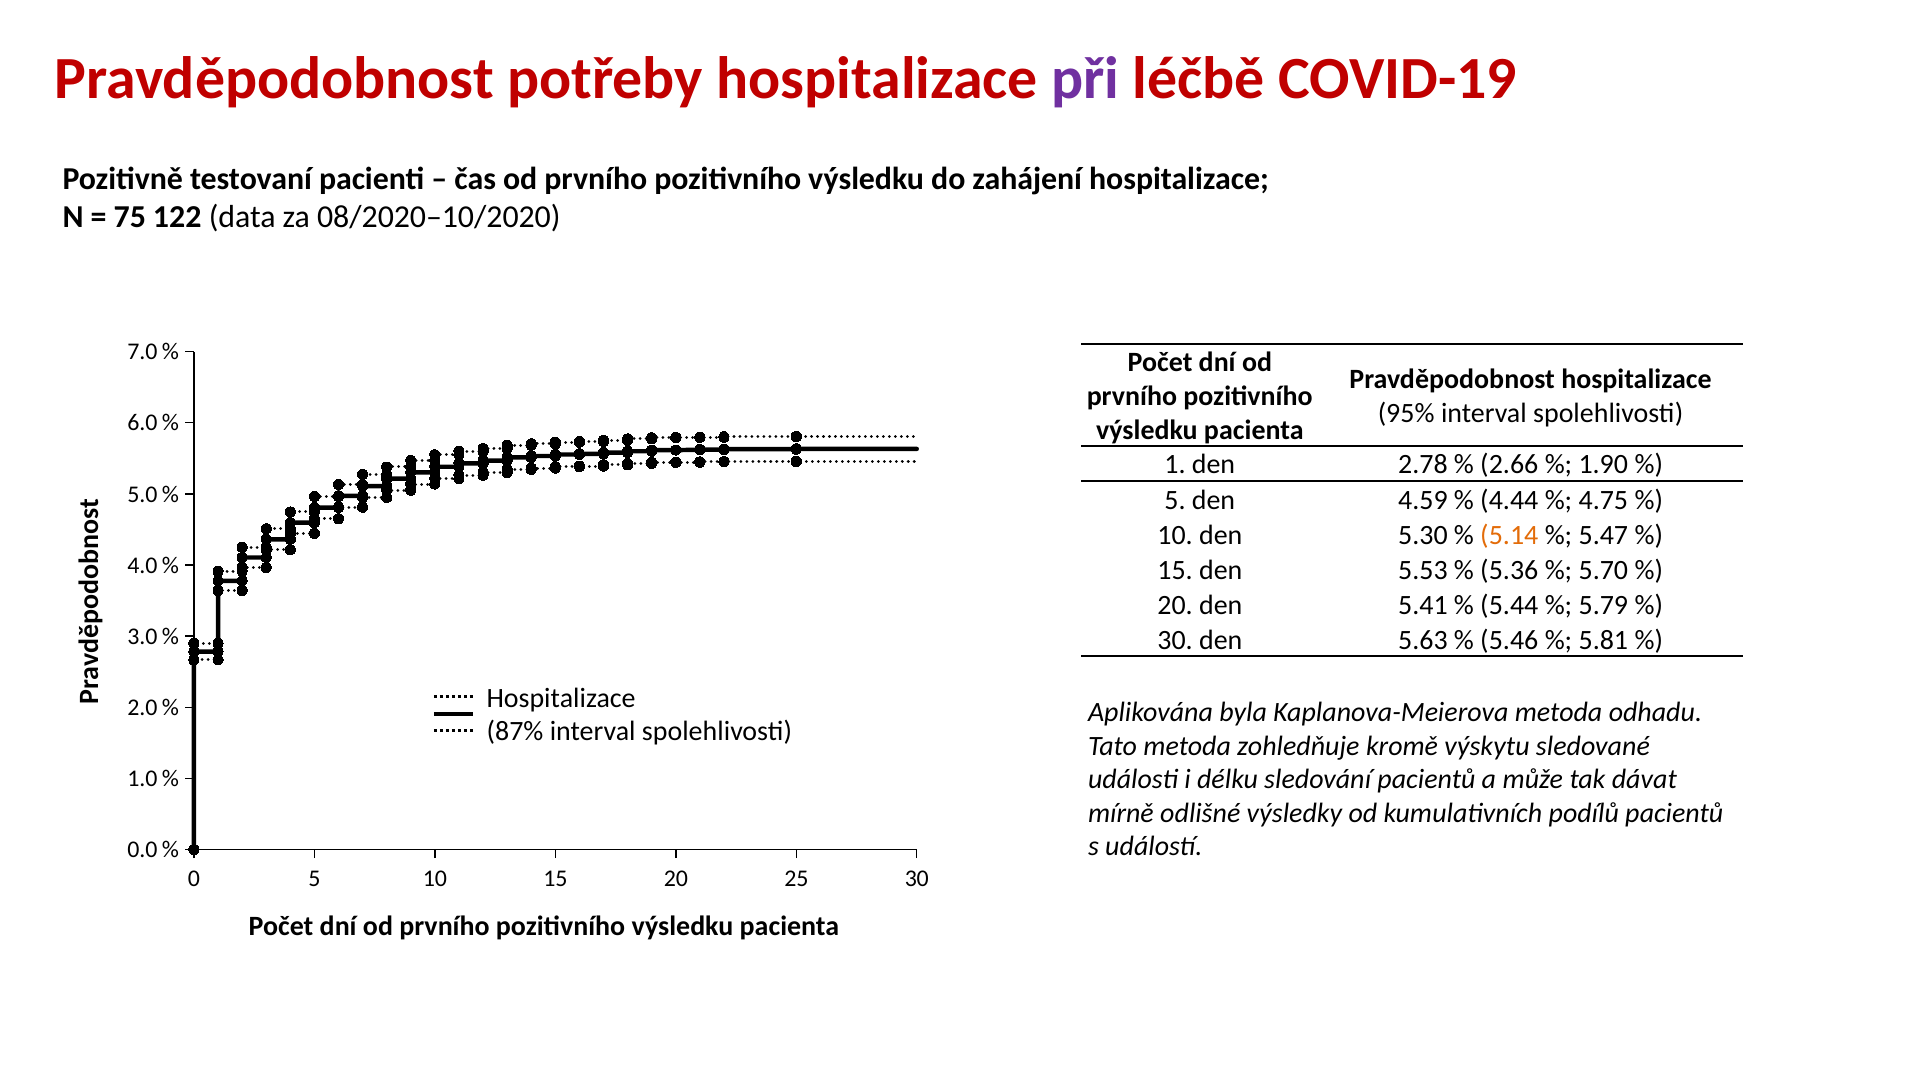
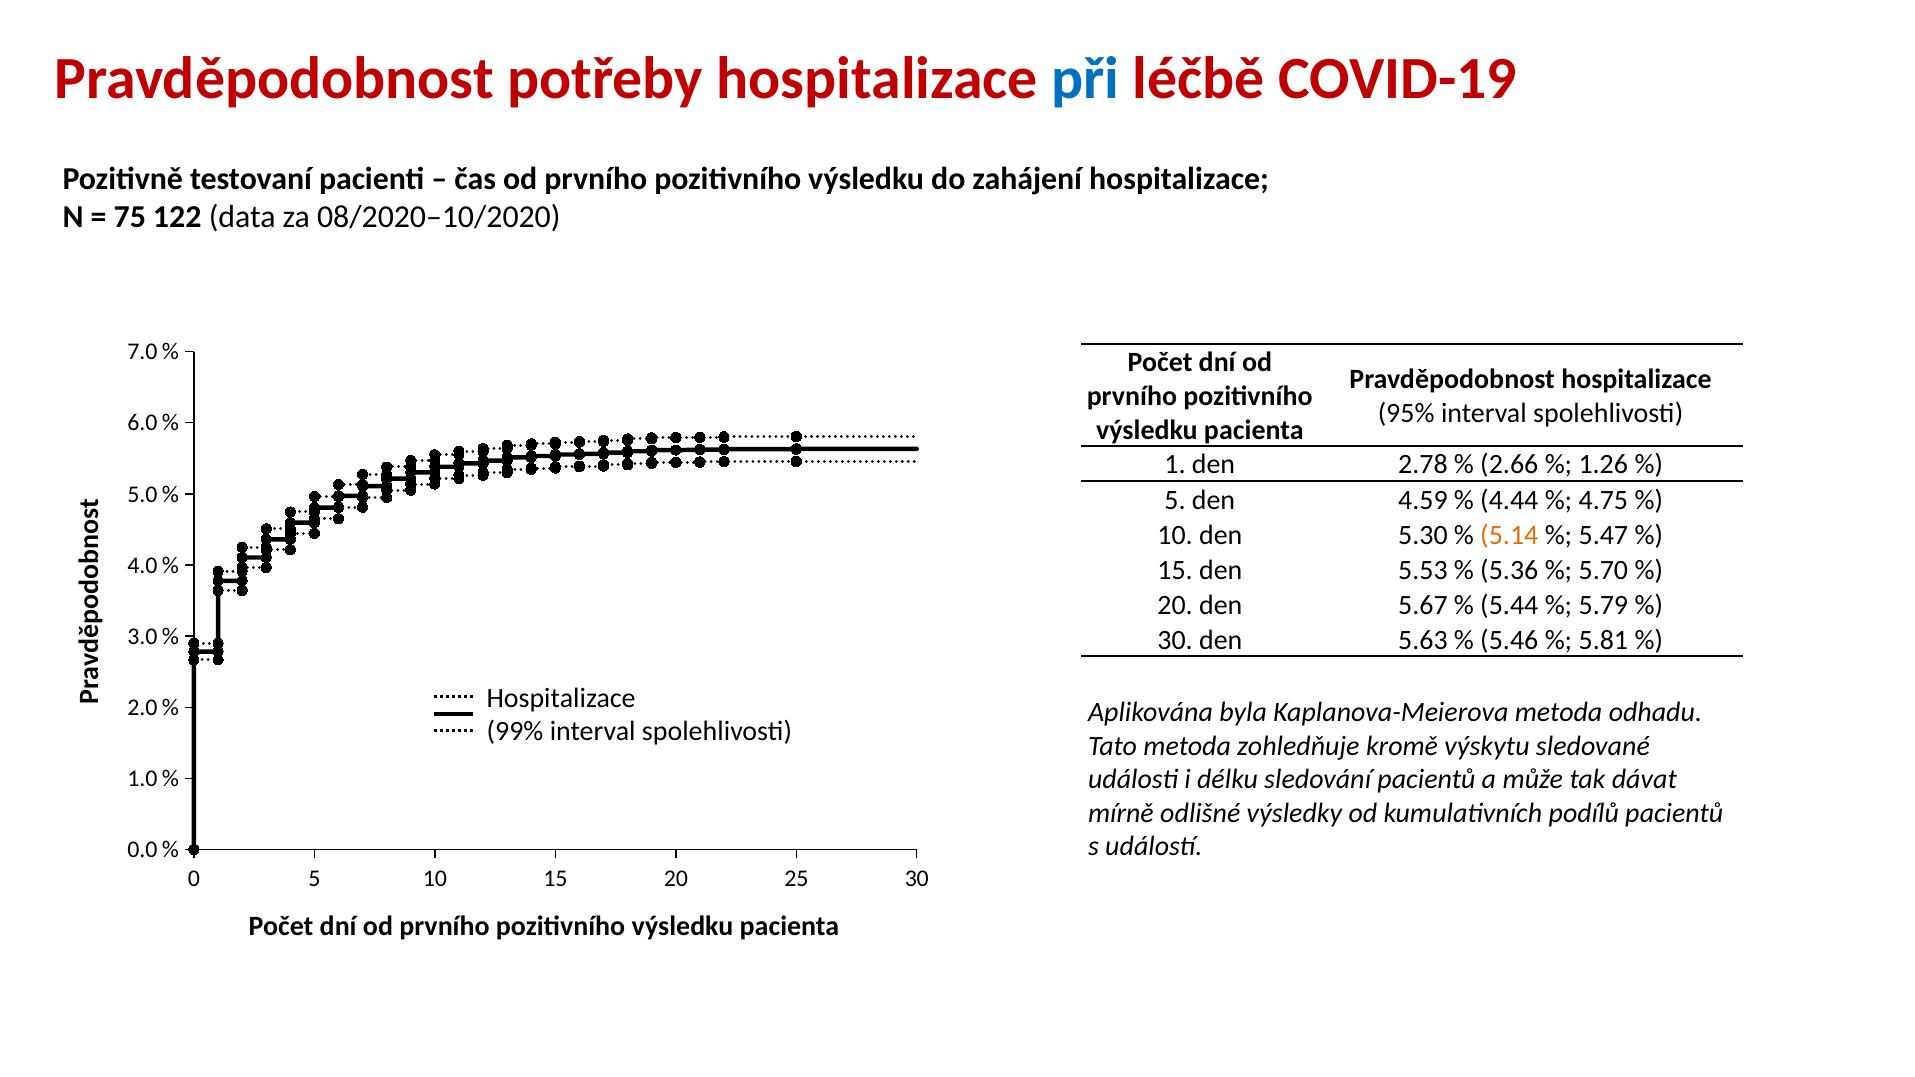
při colour: purple -> blue
1.90: 1.90 -> 1.26
5.41: 5.41 -> 5.67
87%: 87% -> 99%
